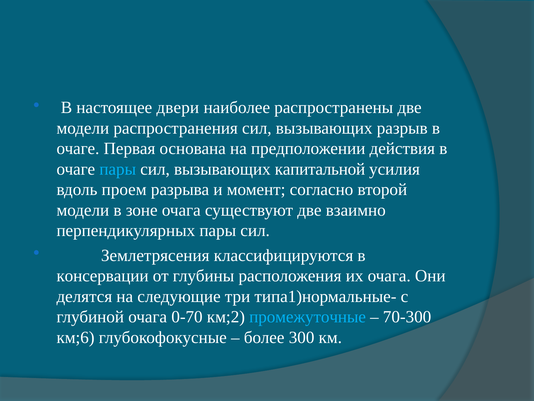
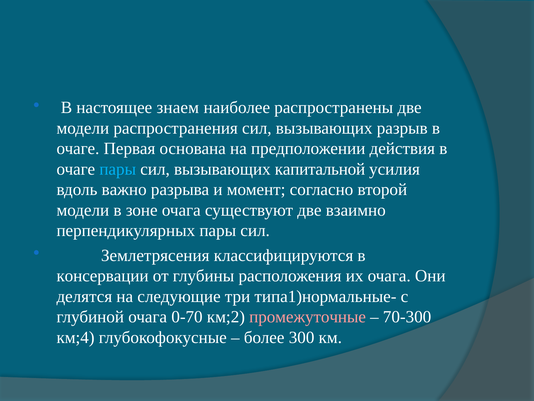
двери: двери -> знаем
проем: проем -> важно
промежуточные colour: light blue -> pink
км;6: км;6 -> км;4
